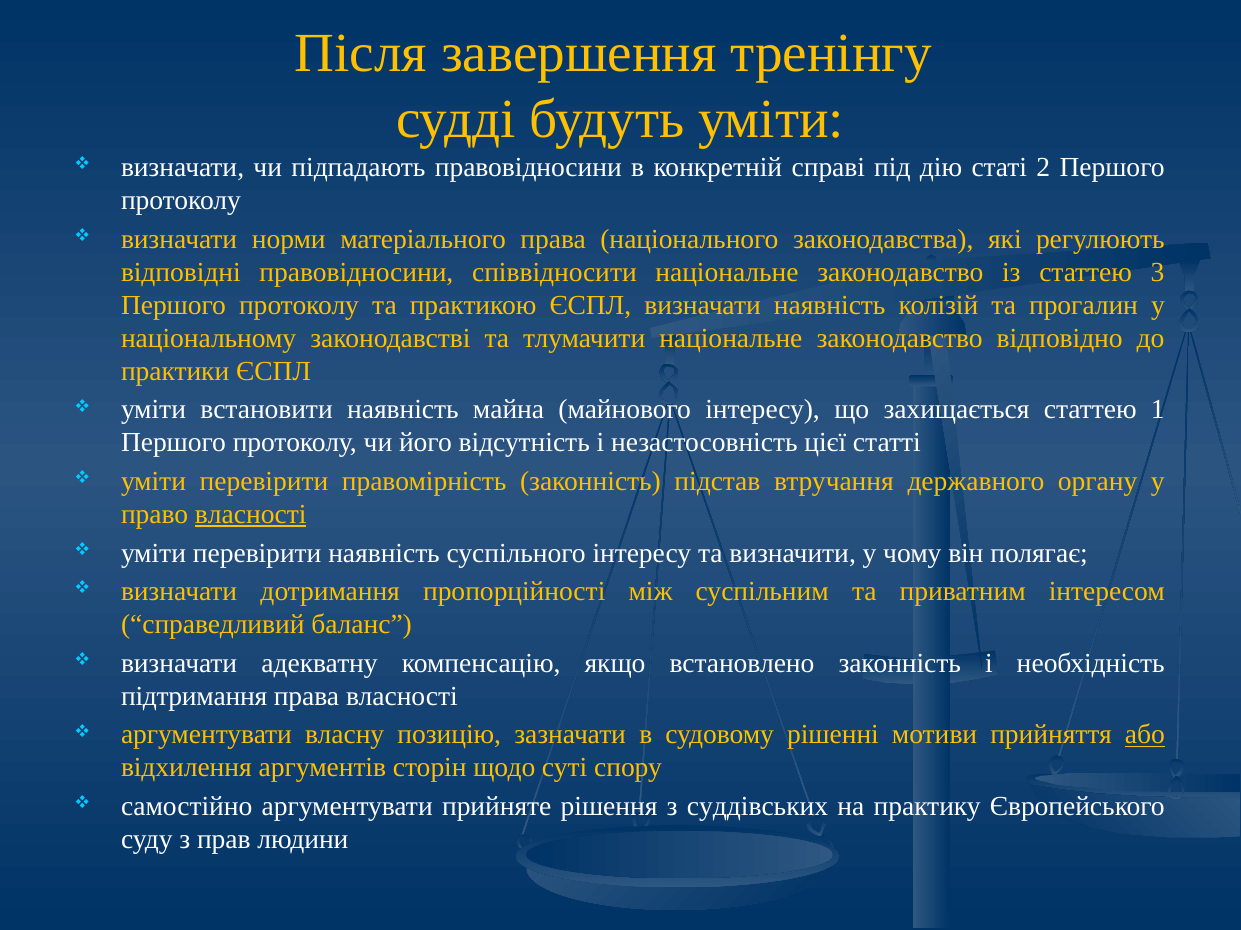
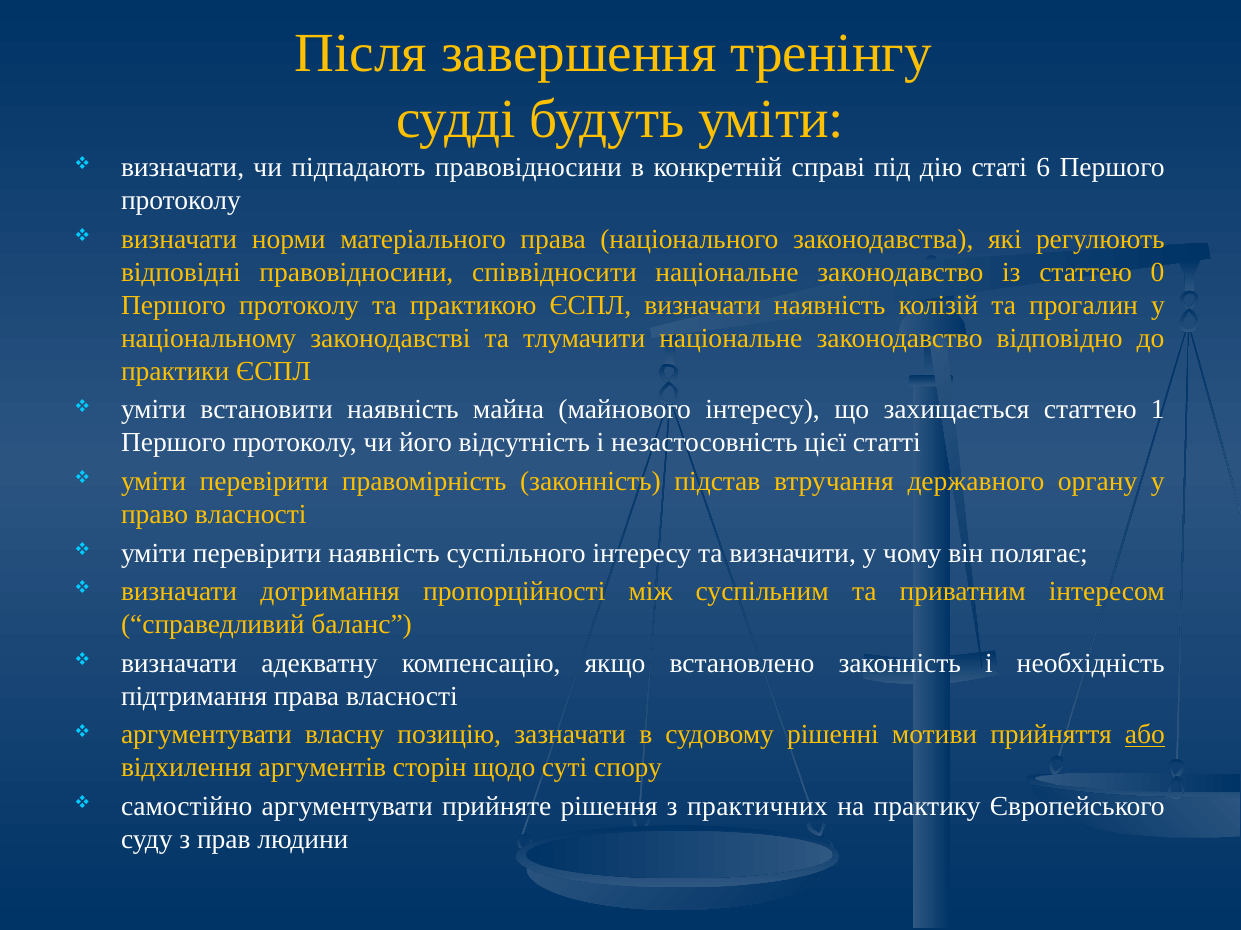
2: 2 -> 6
3: 3 -> 0
власності at (251, 515) underline: present -> none
суддівських: суддівських -> практичних
